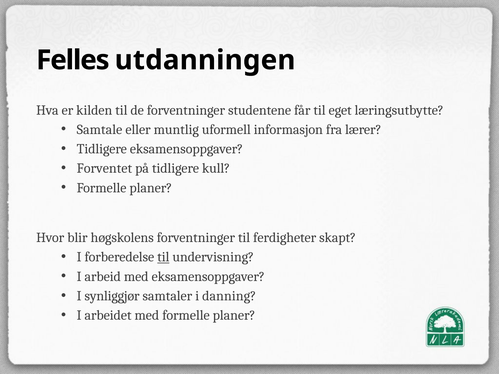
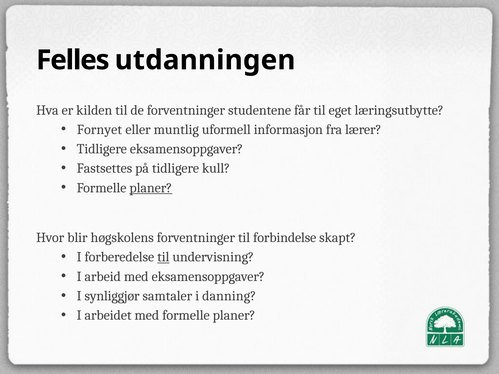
Samtale: Samtale -> Fornyet
Forventet: Forventet -> Fastsettes
planer at (151, 188) underline: none -> present
ferdigheter: ferdigheter -> forbindelse
